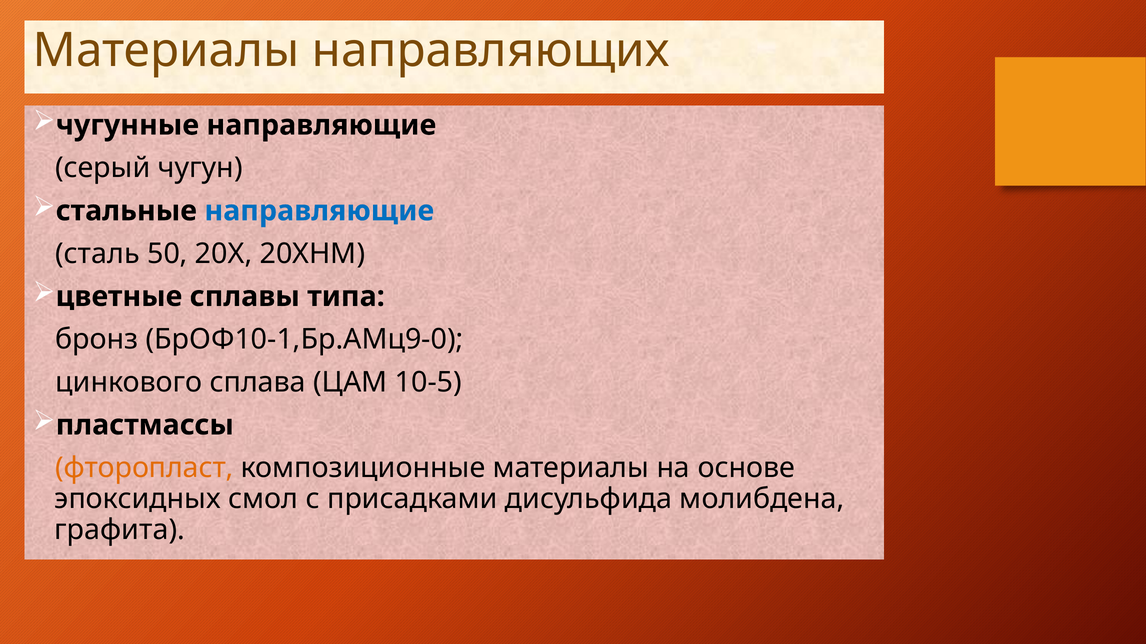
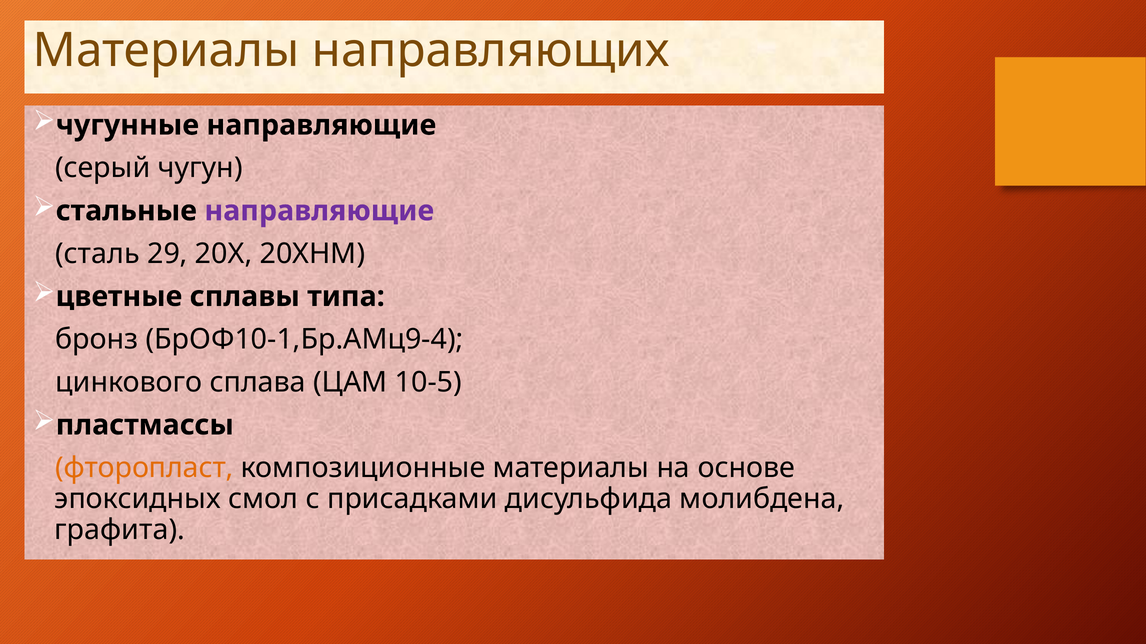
направляющие at (319, 211) colour: blue -> purple
50: 50 -> 29
БрОФ10-1,Бр.АМц9-0: БрОФ10-1,Бр.АМц9-0 -> БрОФ10-1,Бр.АМц9-4
